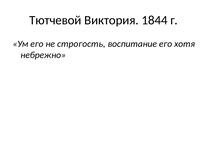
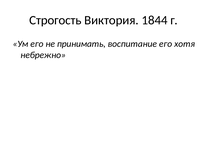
Тютчевой: Тютчевой -> Строгость
строгость: строгость -> принимать
